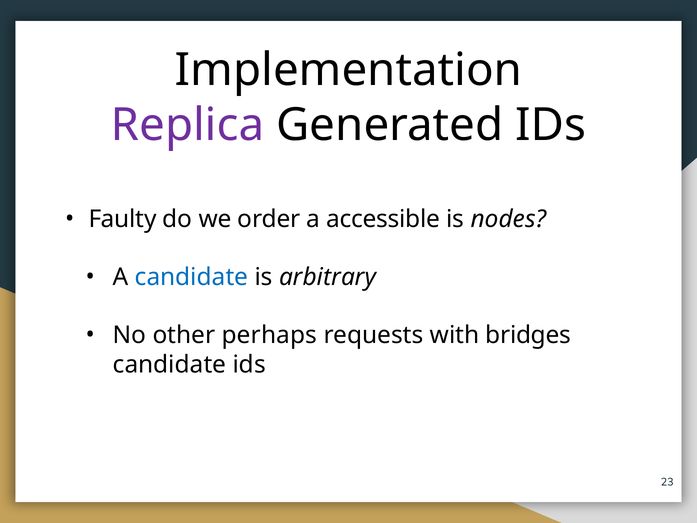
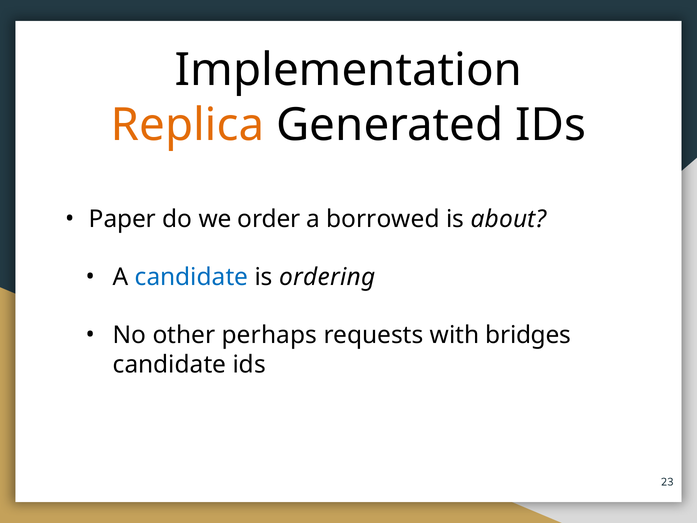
Replica colour: purple -> orange
Faulty: Faulty -> Paper
accessible: accessible -> borrowed
nodes: nodes -> about
arbitrary: arbitrary -> ordering
